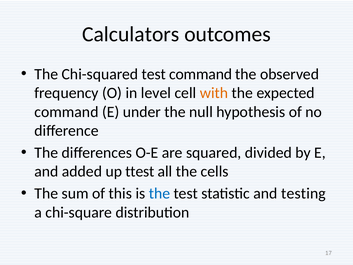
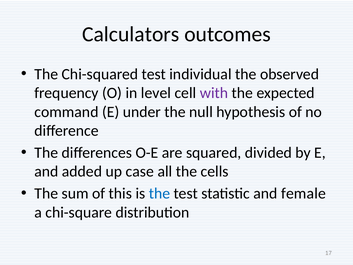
test command: command -> individual
with colour: orange -> purple
ttest: ttest -> case
testing: testing -> female
